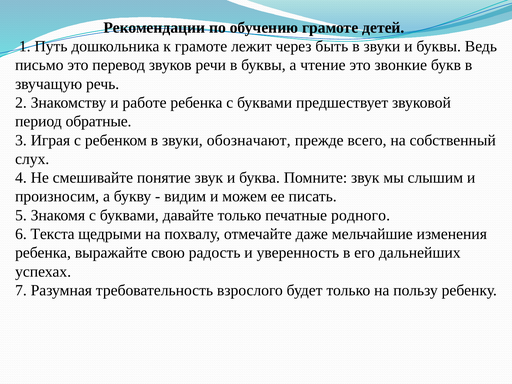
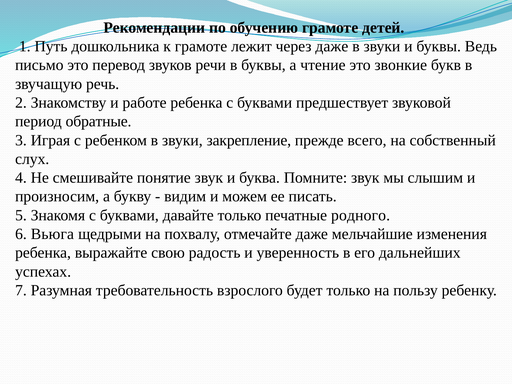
через быть: быть -> даже
обозначают: обозначают -> закрепление
Текста: Текста -> Вьюга
